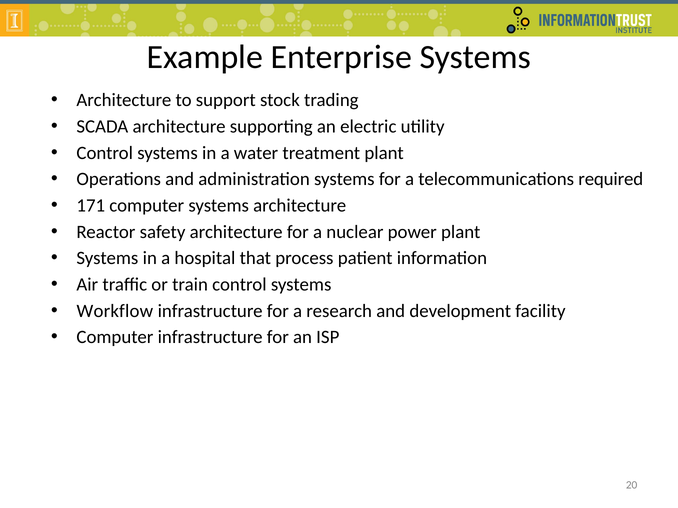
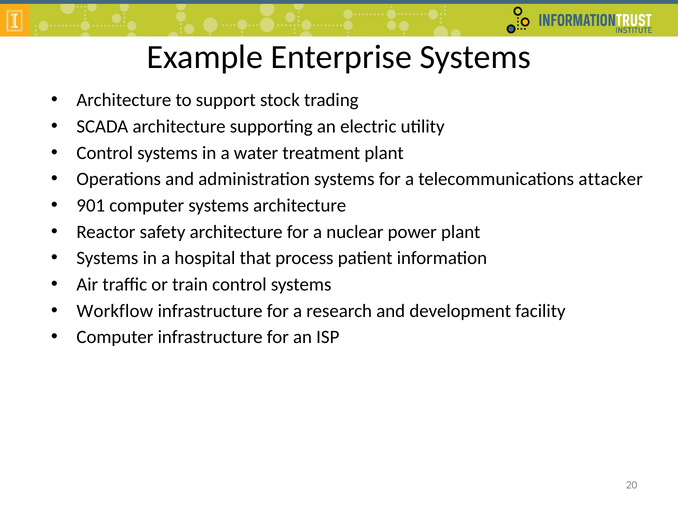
required: required -> attacker
171: 171 -> 901
